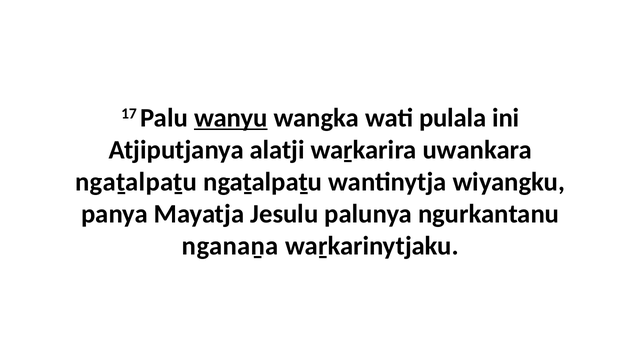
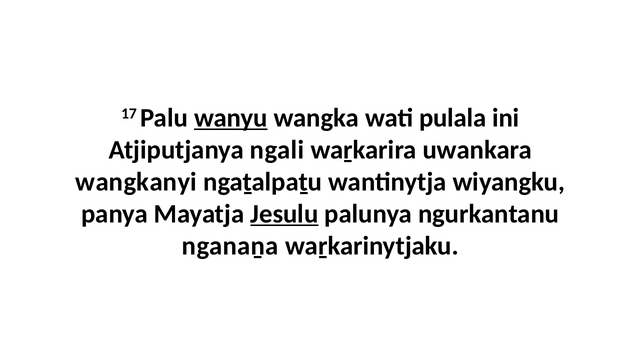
alatji: alatji -> ngali
ngaṯalpaṯu at (136, 182): ngaṯalpaṯu -> wangkanyi
Jesulu underline: none -> present
